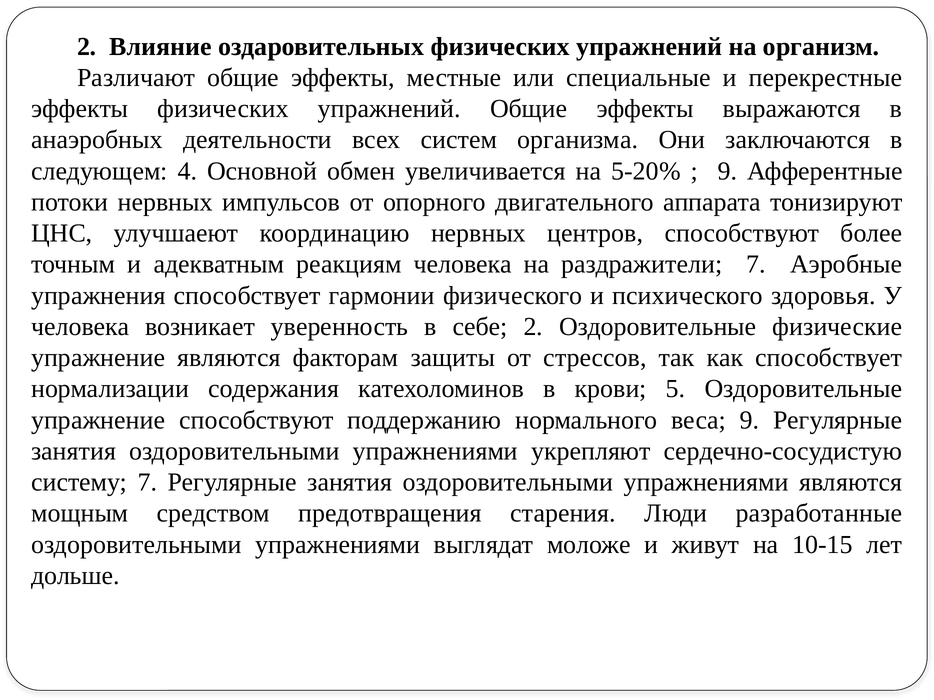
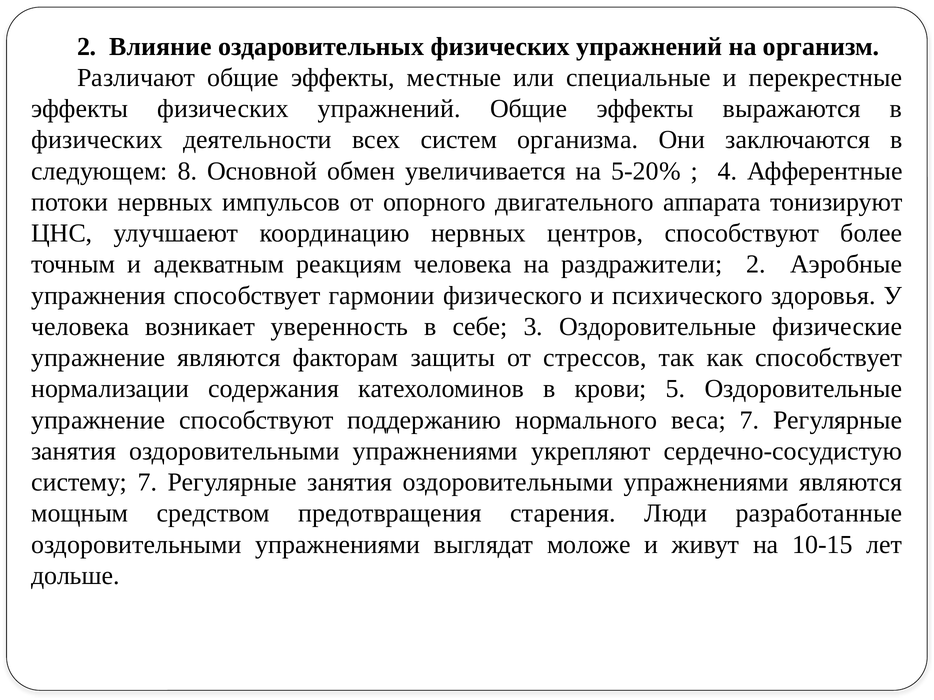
анаэробных at (97, 140): анаэробных -> физических
4: 4 -> 8
9 at (727, 171): 9 -> 4
раздражители 7: 7 -> 2
себе 2: 2 -> 3
веса 9: 9 -> 7
